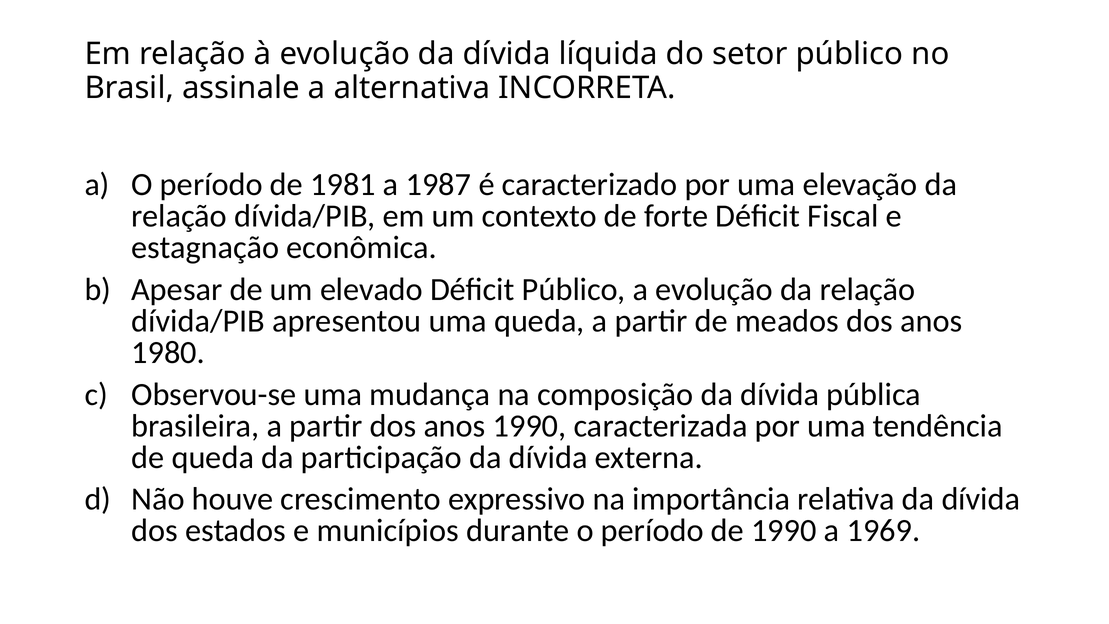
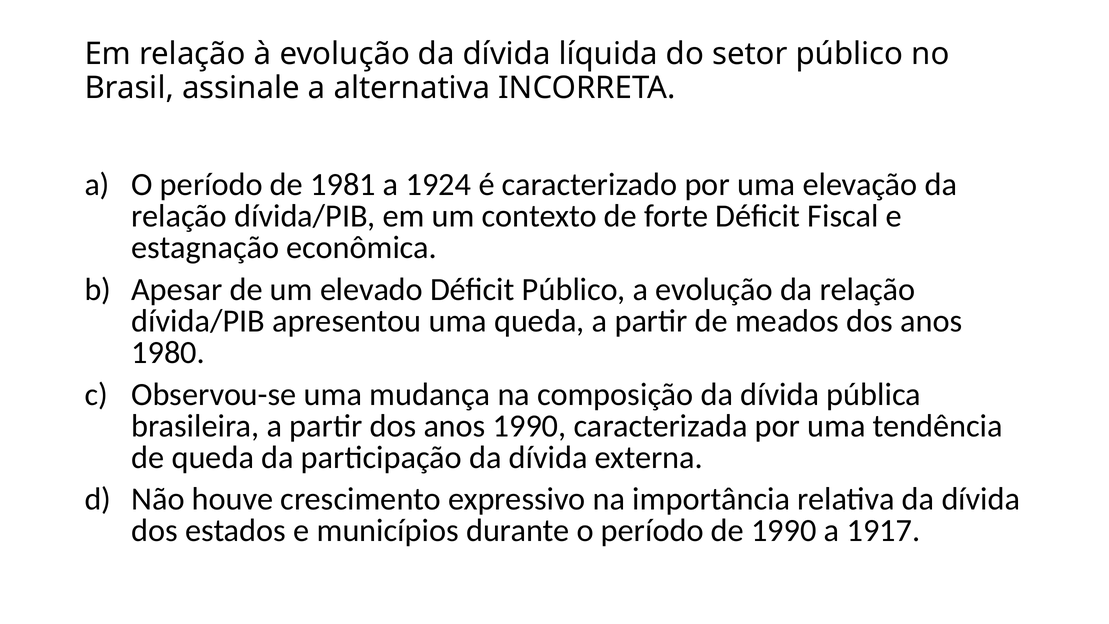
1987: 1987 -> 1924
1969: 1969 -> 1917
